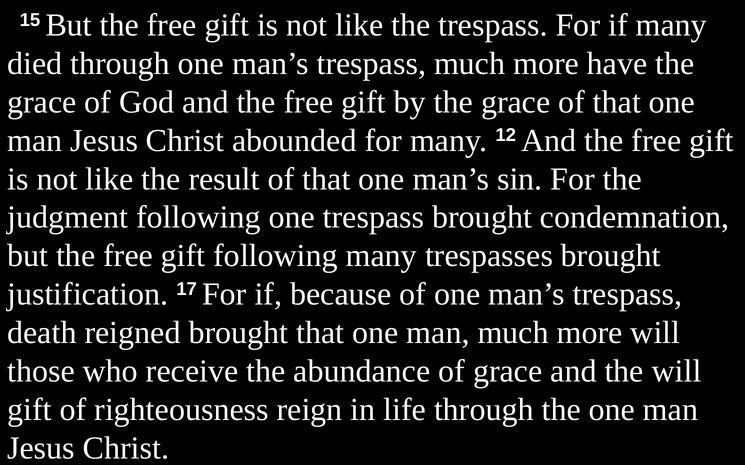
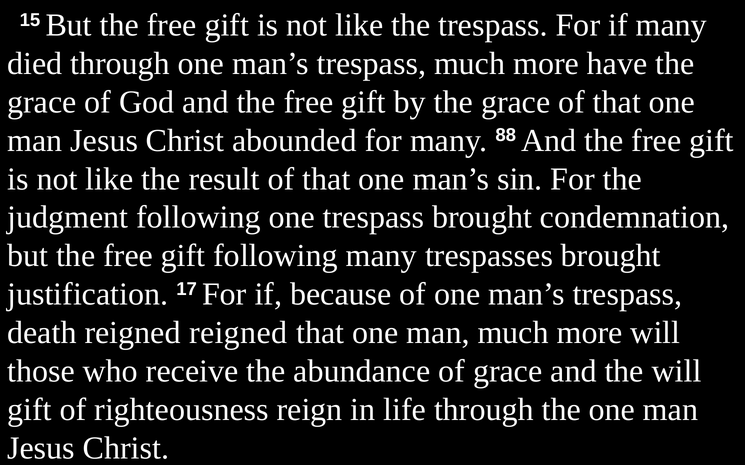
12: 12 -> 88
reigned brought: brought -> reigned
